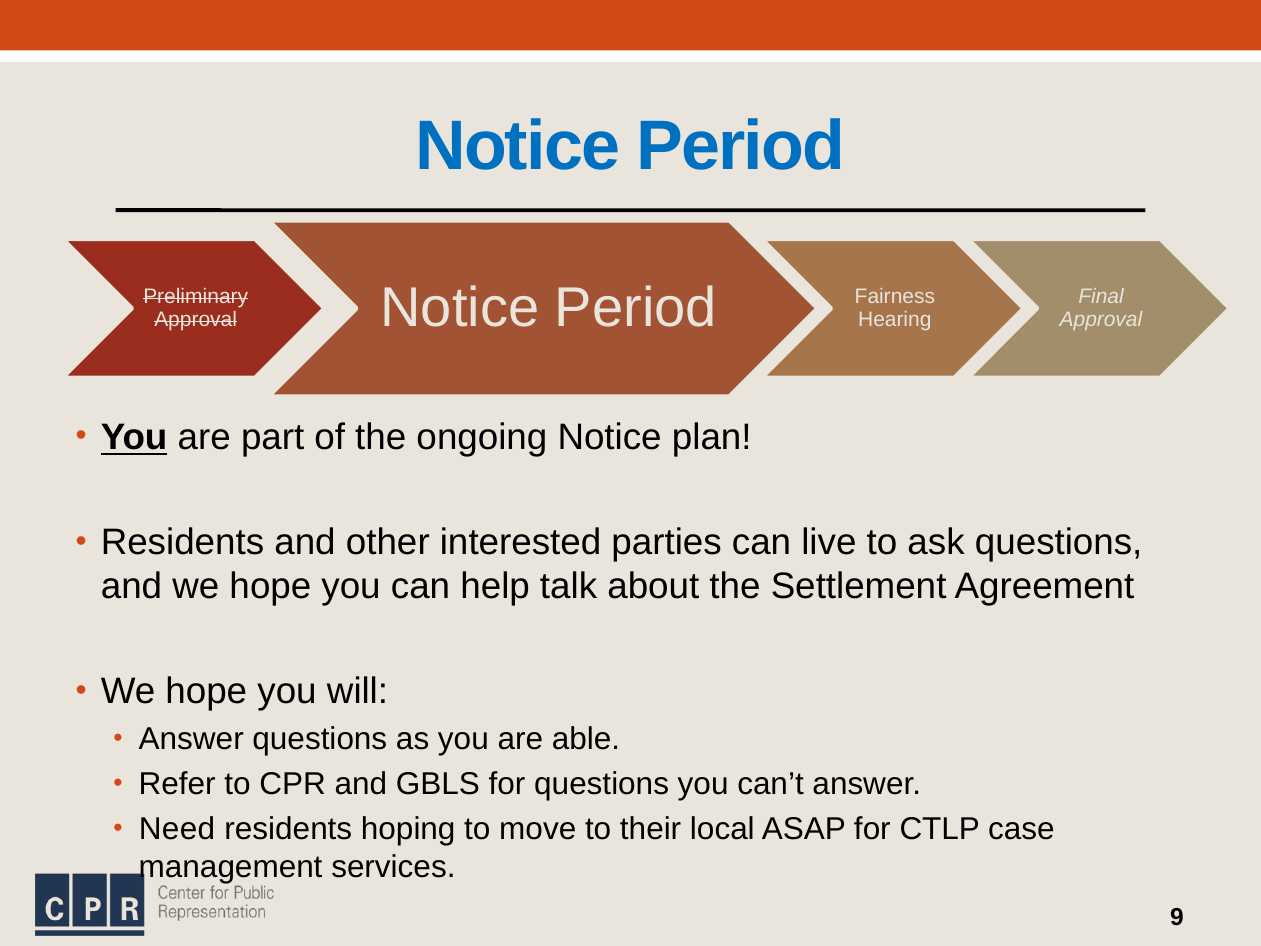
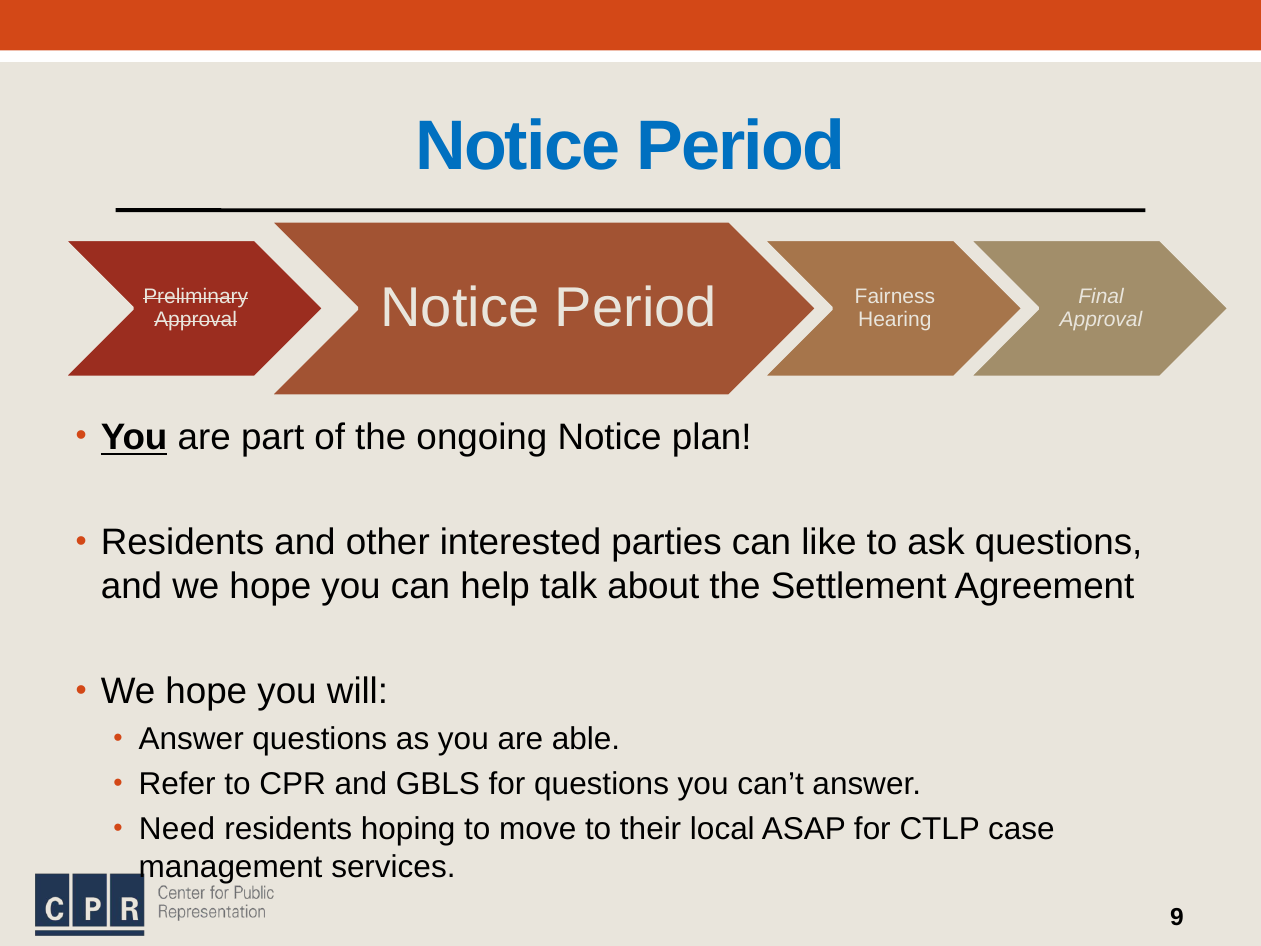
live: live -> like
